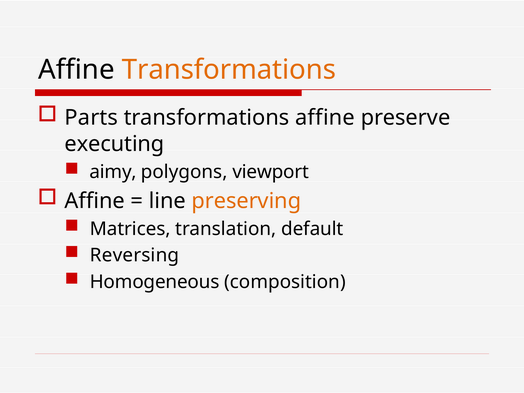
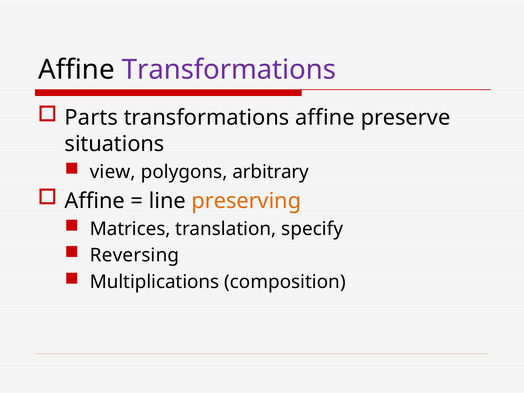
Transformations at (229, 70) colour: orange -> purple
executing: executing -> situations
aimy: aimy -> view
viewport: viewport -> arbitrary
default: default -> specify
Homogeneous: Homogeneous -> Multiplications
